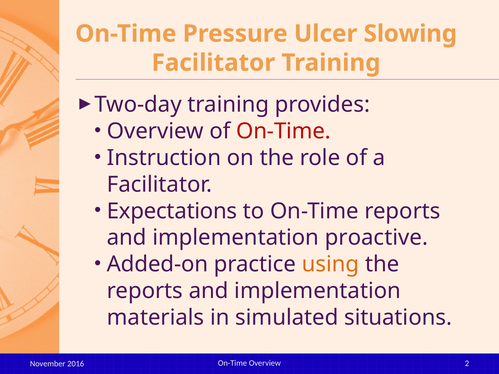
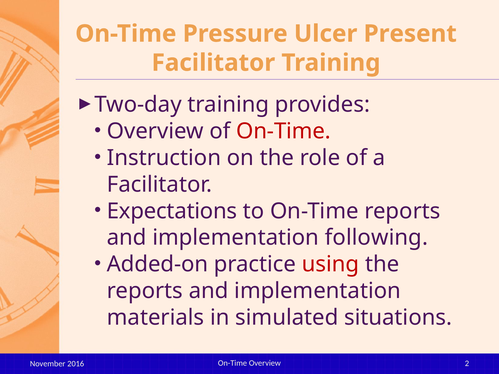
Slowing: Slowing -> Present
proactive: proactive -> following
using colour: orange -> red
